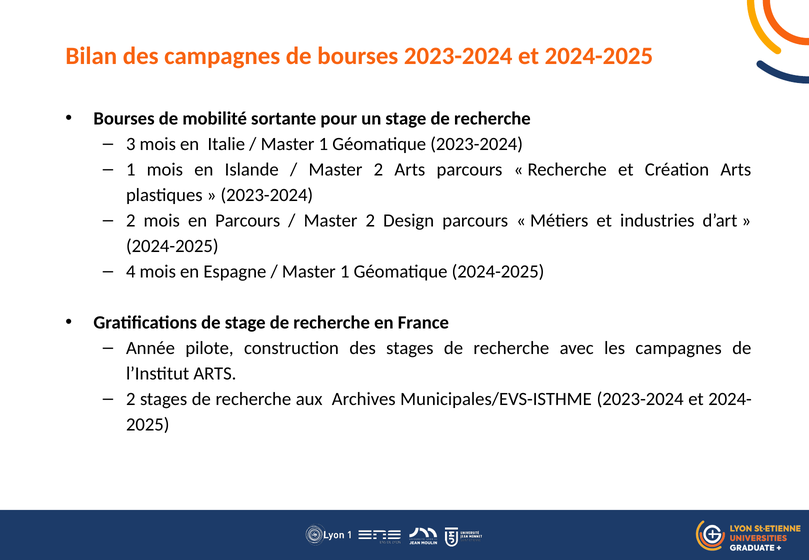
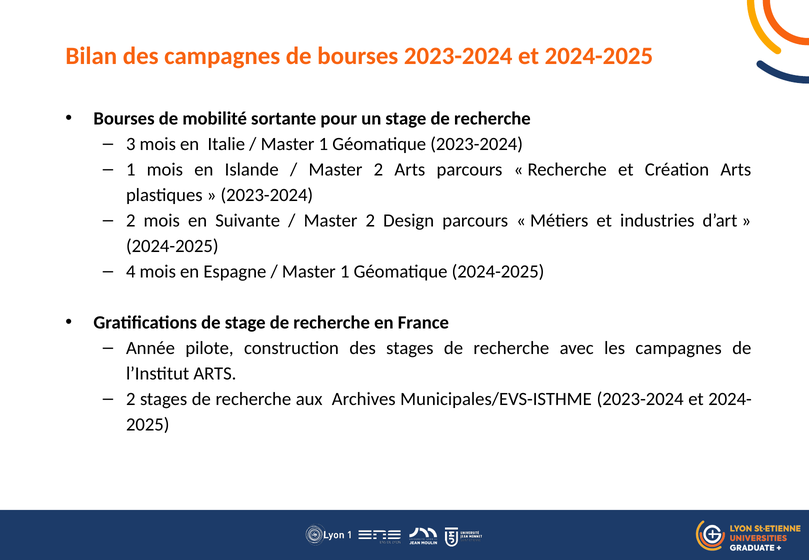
en Parcours: Parcours -> Suivante
